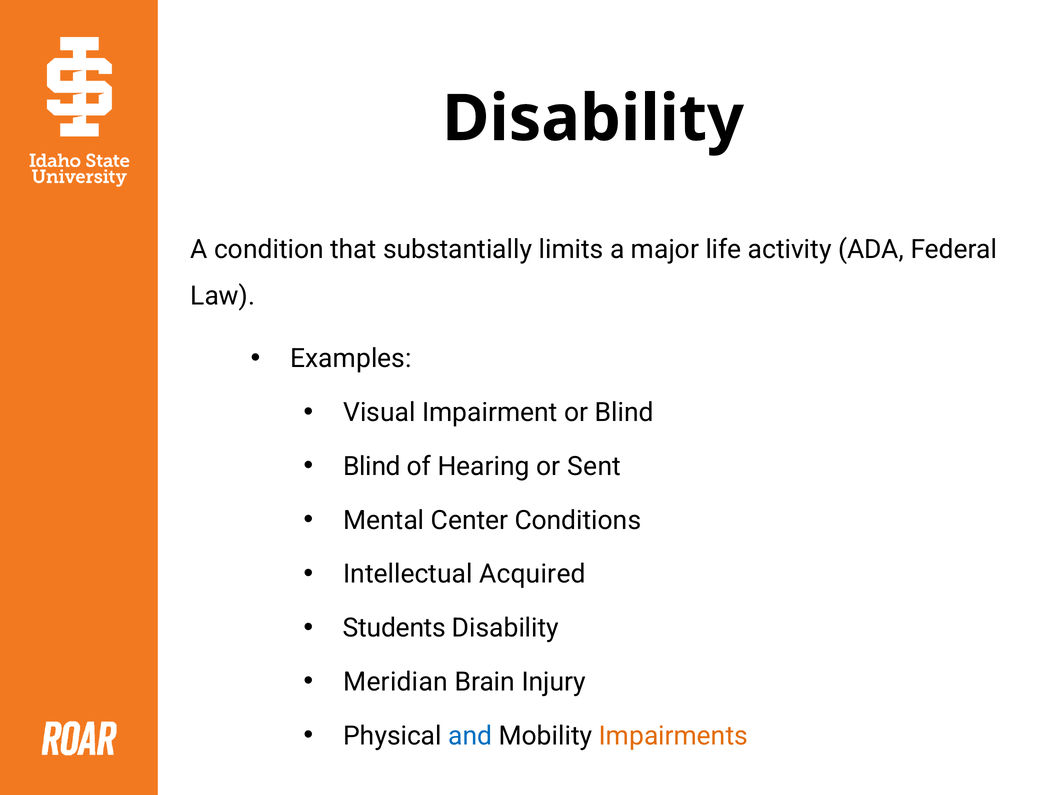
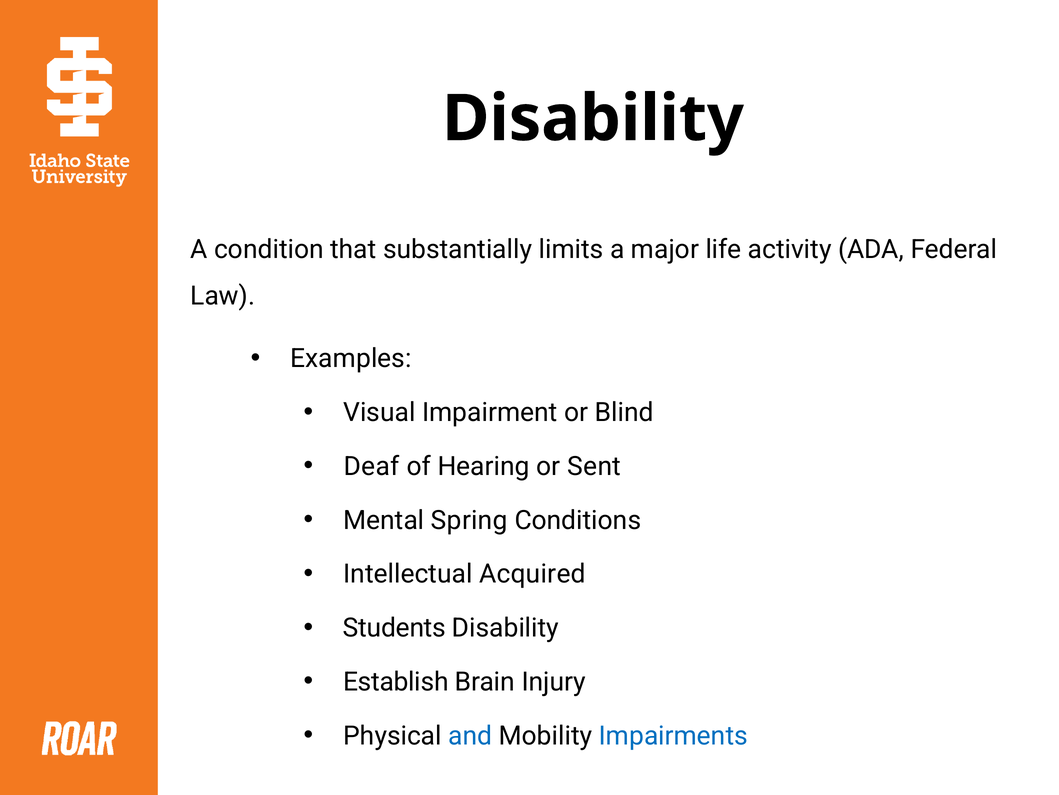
Blind at (372, 466): Blind -> Deaf
Center: Center -> Spring
Meridian: Meridian -> Establish
Impairments colour: orange -> blue
